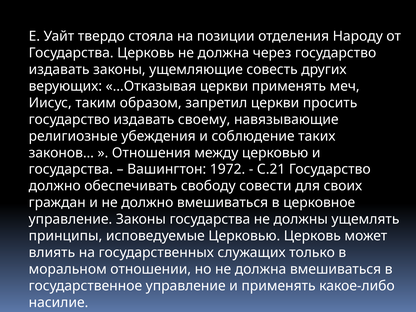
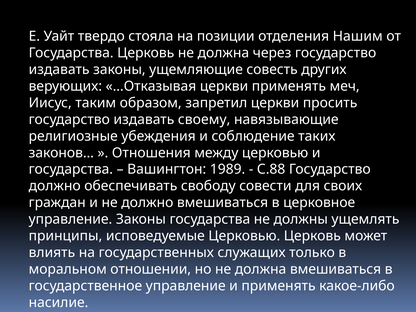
Народу: Народу -> Нашим
1972: 1972 -> 1989
С.21: С.21 -> С.88
